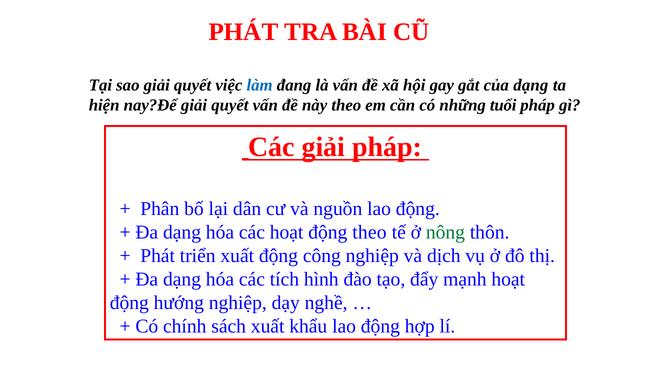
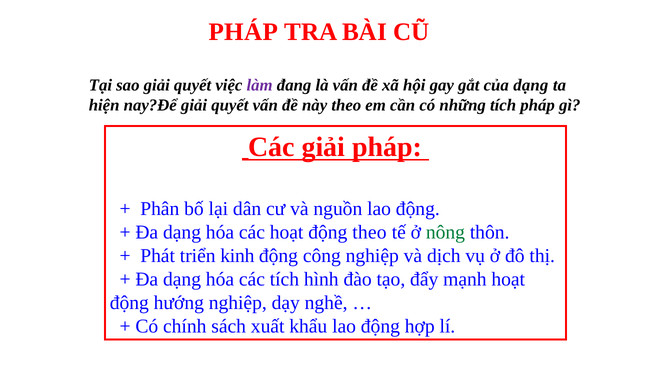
PHÁT at (244, 32): PHÁT -> PHÁP
làm colour: blue -> purple
những tuổi: tuổi -> tích
triển xuất: xuất -> kinh
